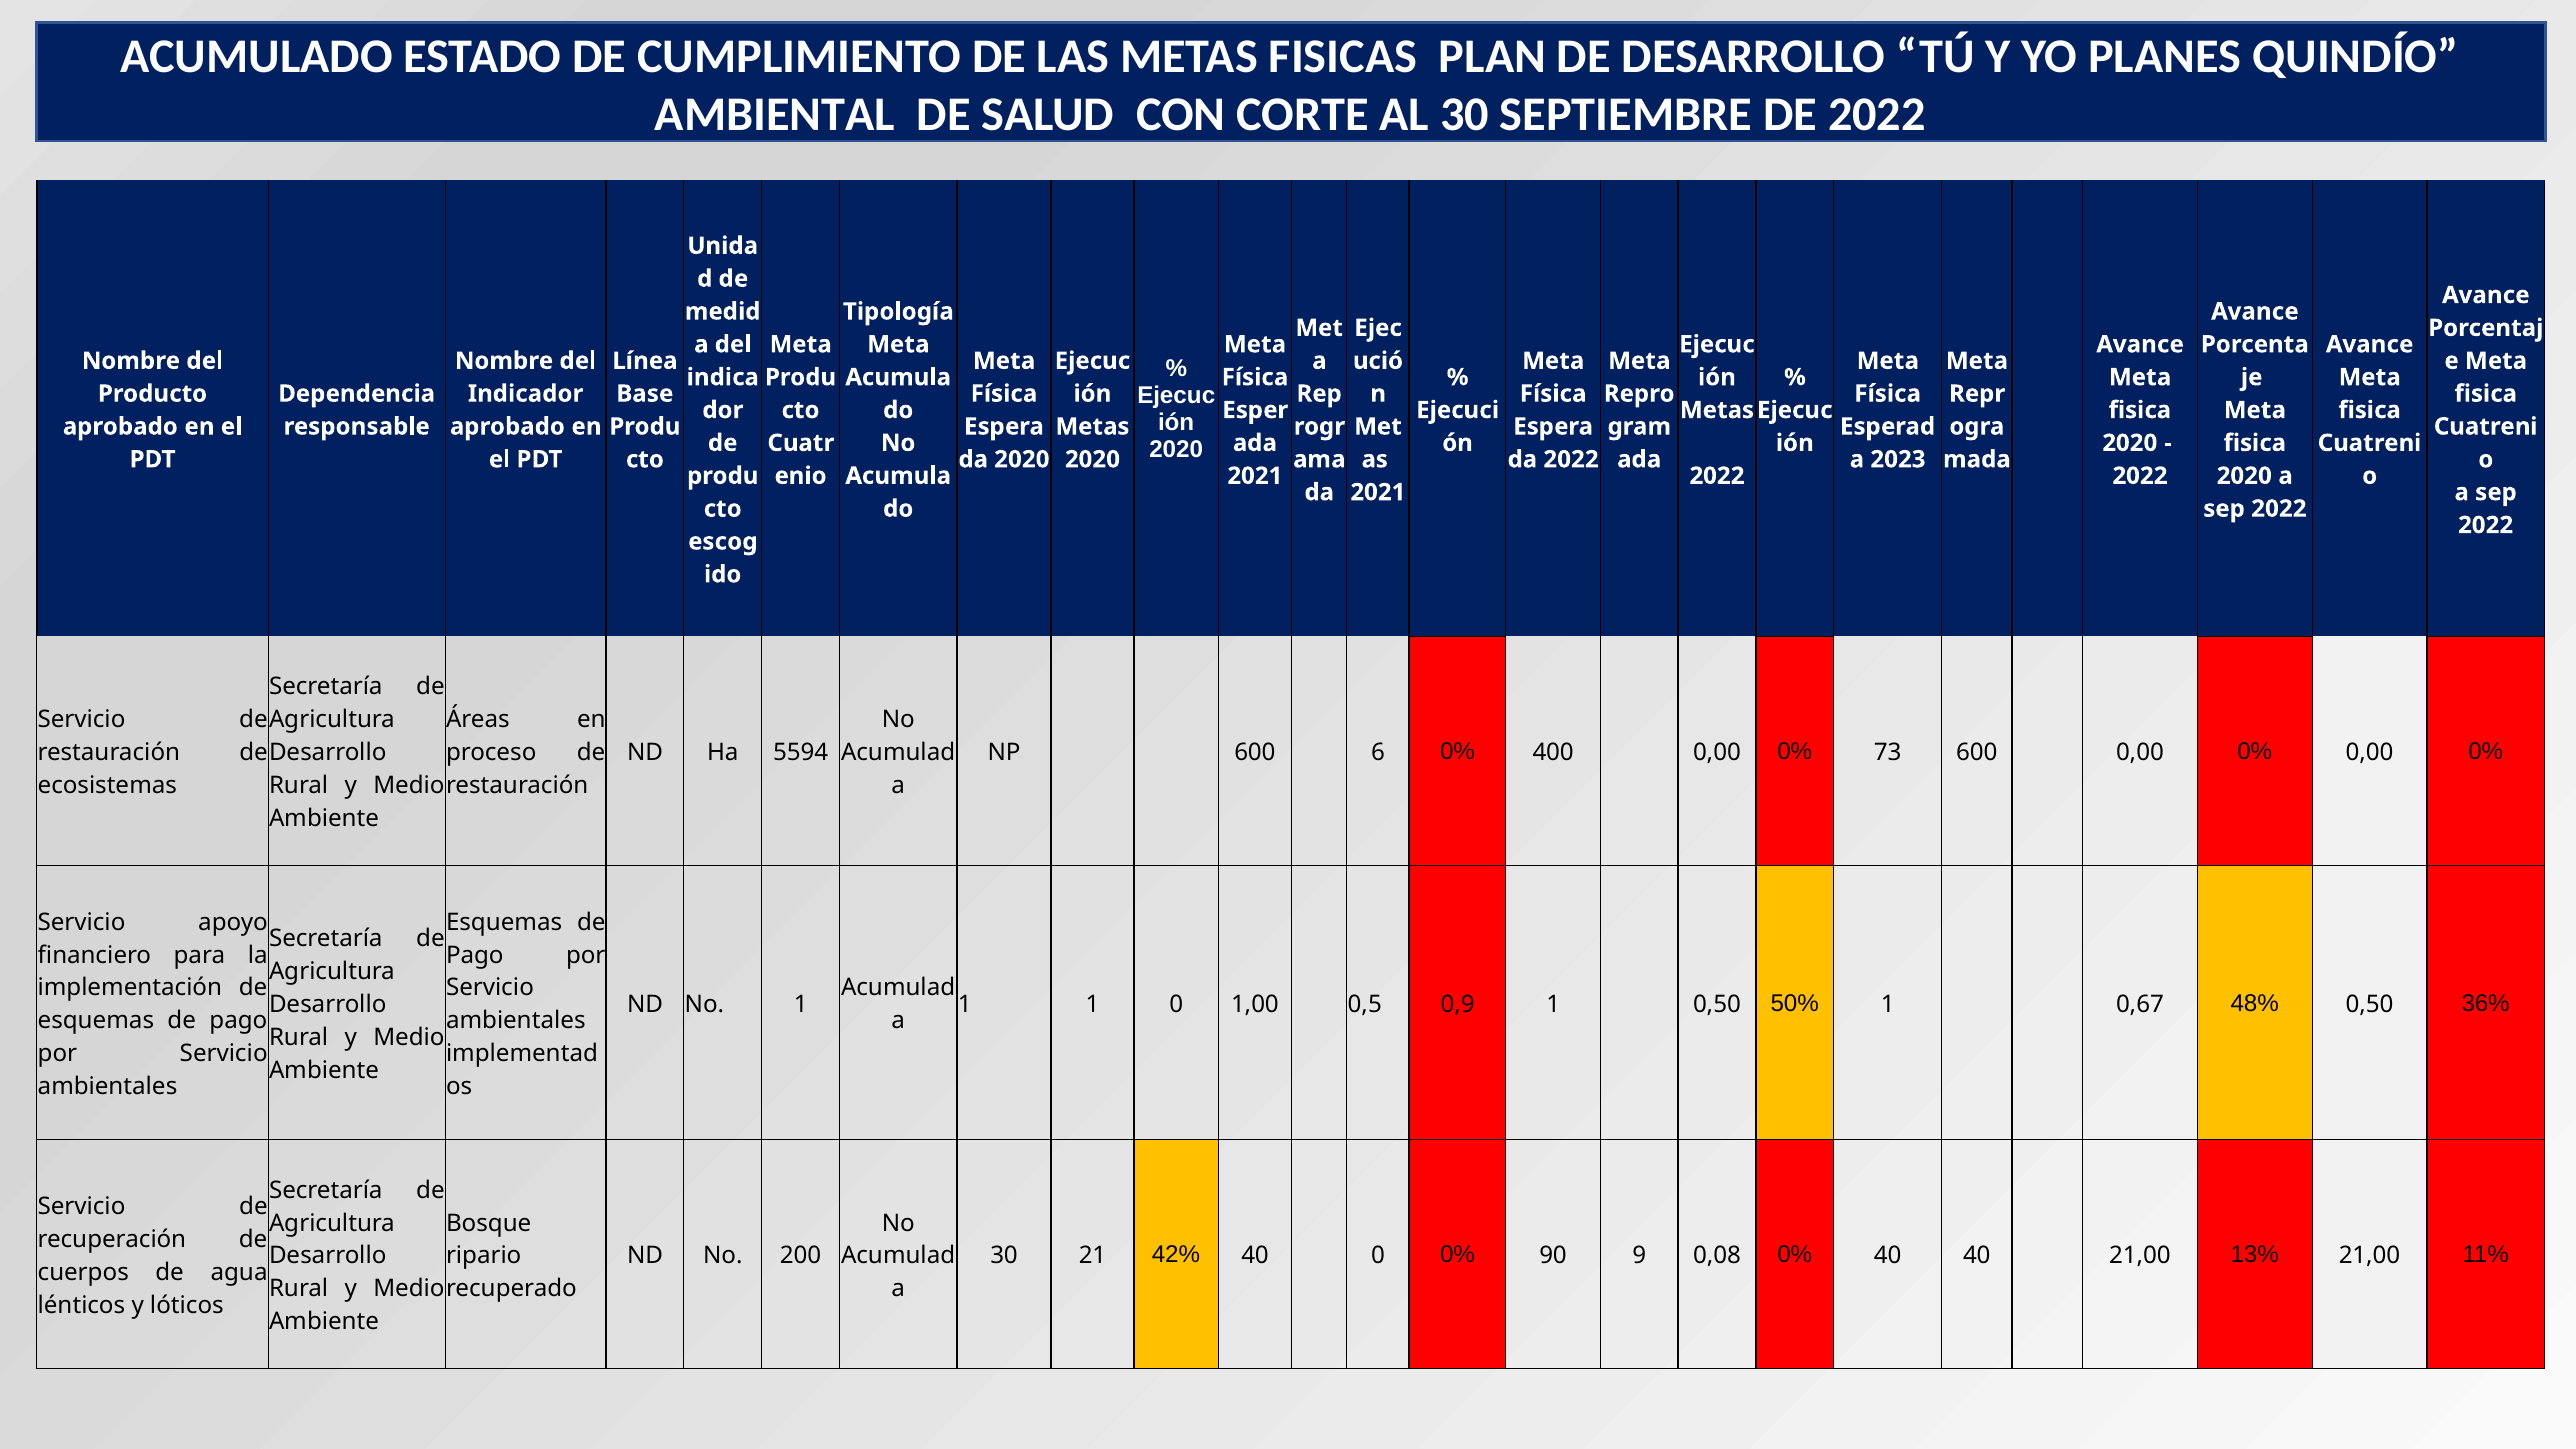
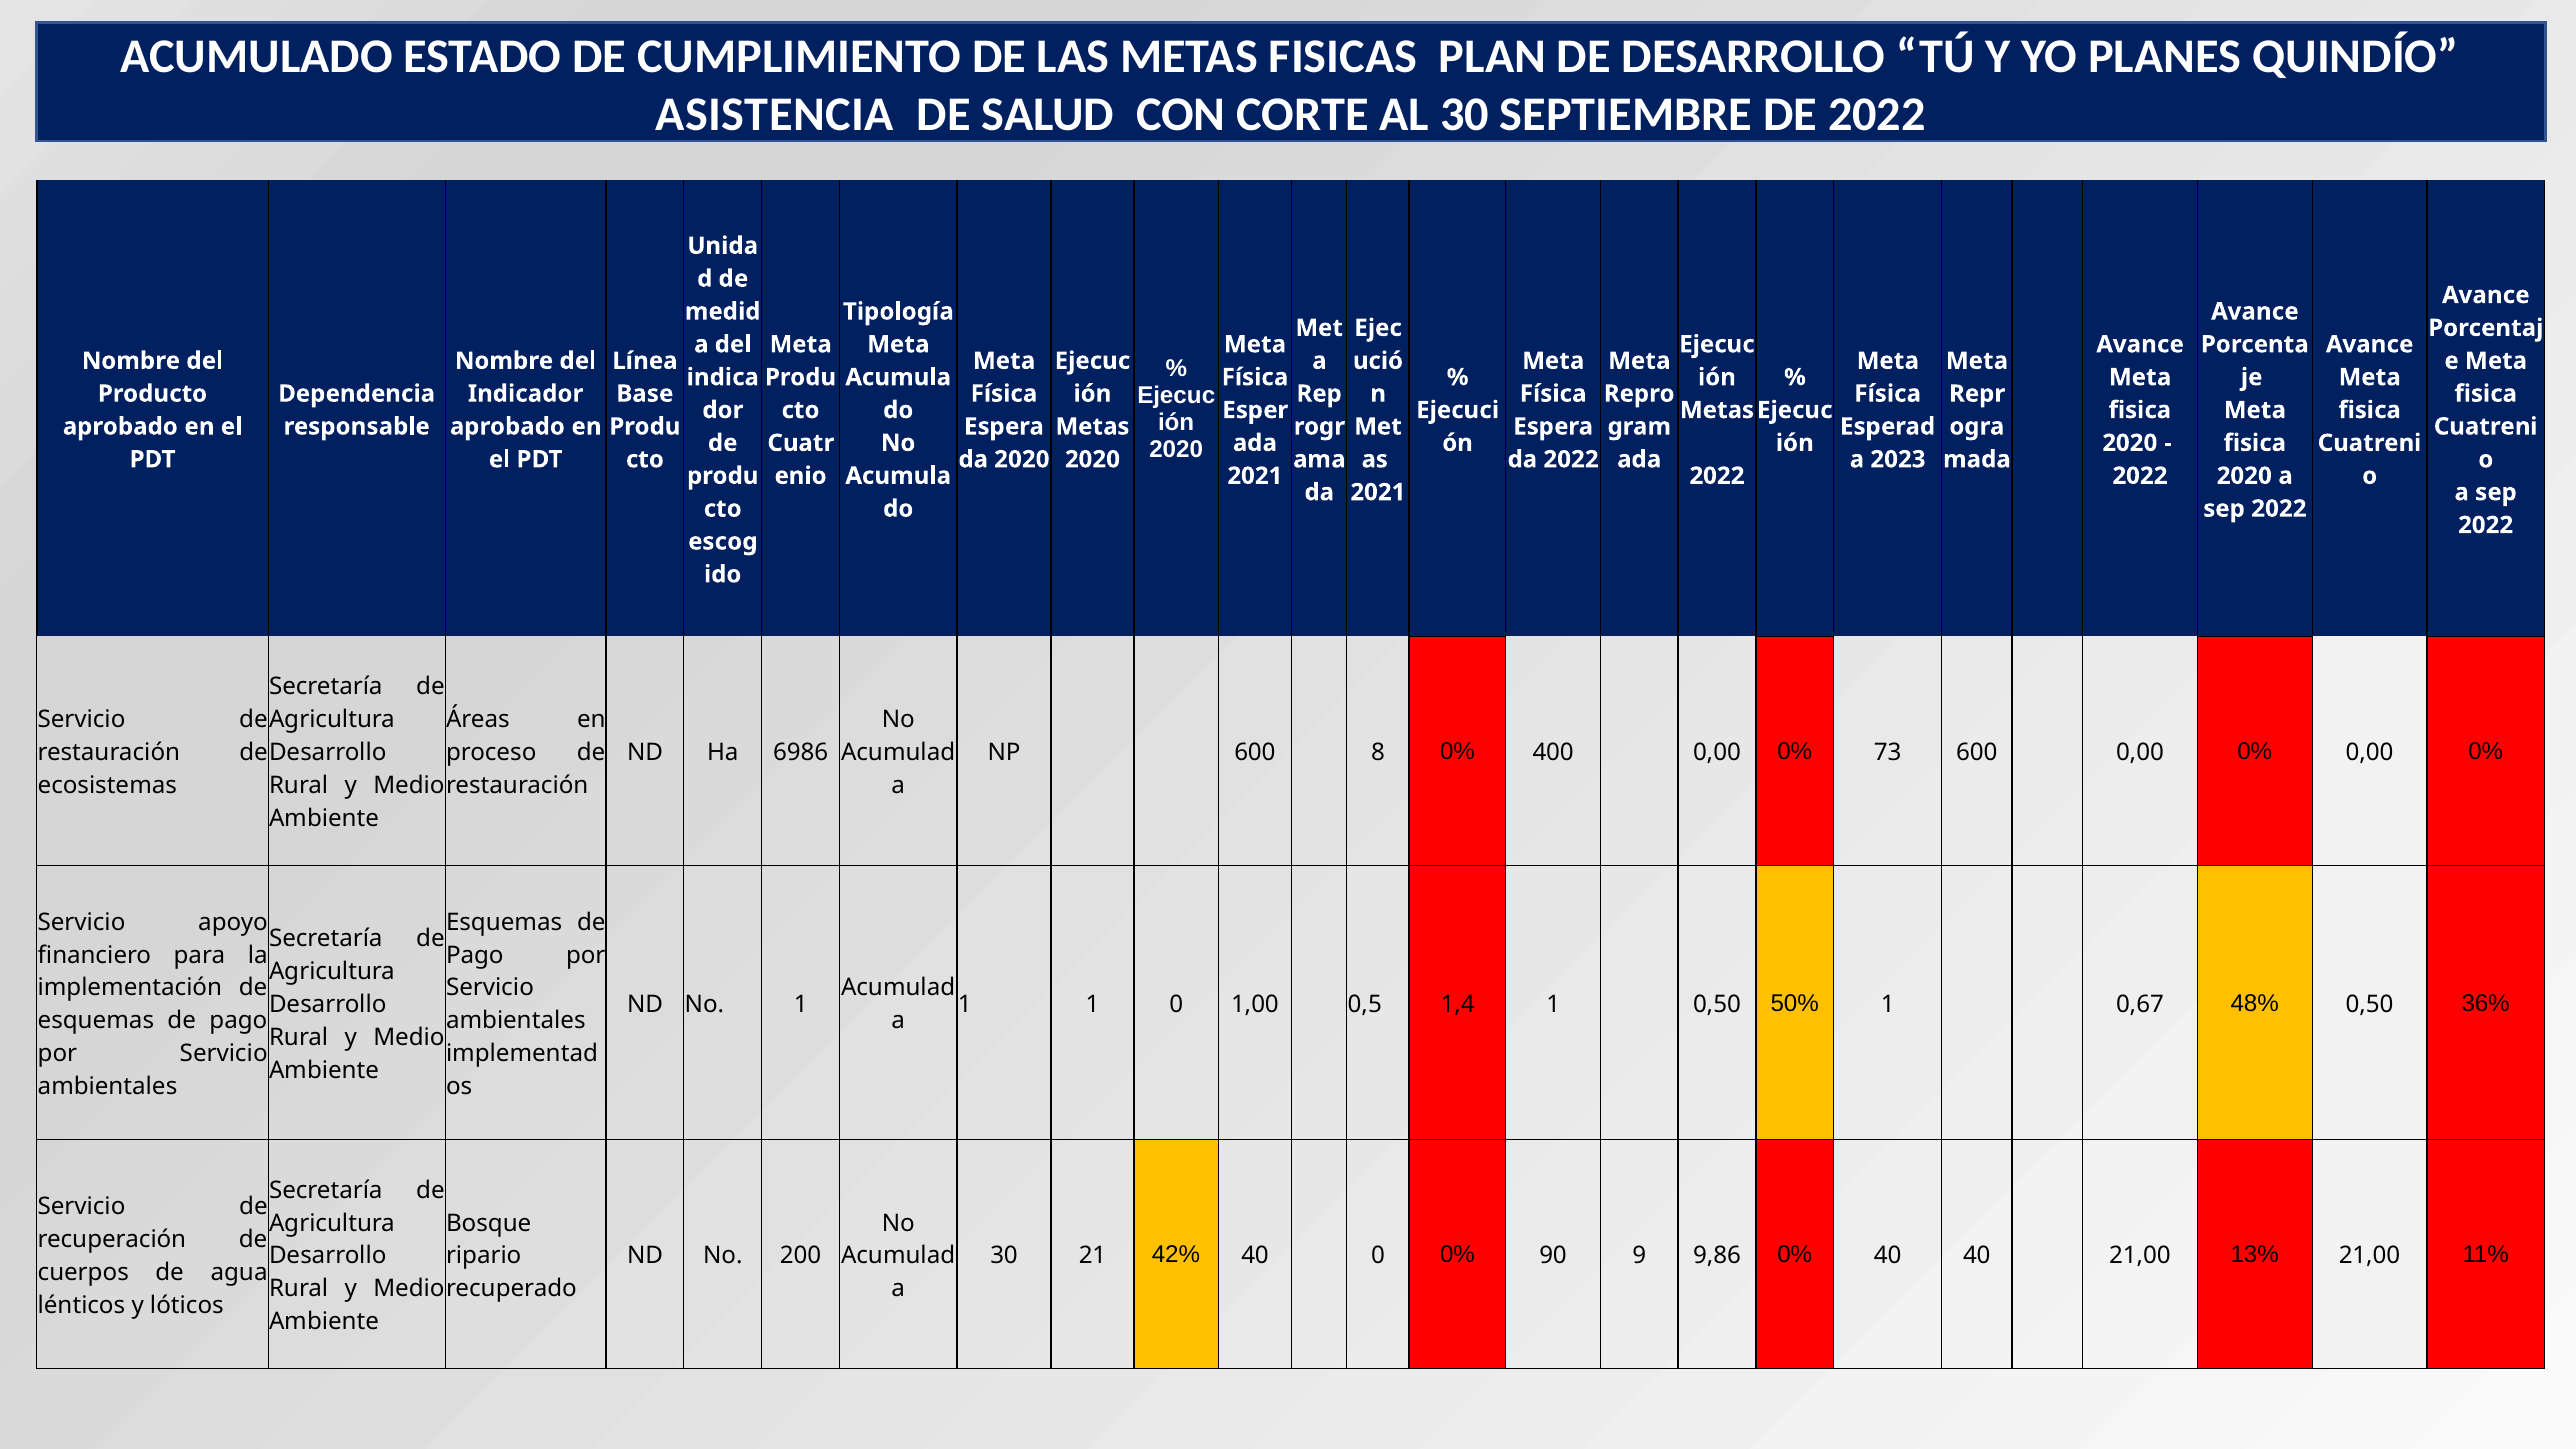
AMBIENTAL: AMBIENTAL -> ASISTENCIA
5594: 5594 -> 6986
6: 6 -> 8
0,9: 0,9 -> 1,4
0,08: 0,08 -> 9,86
